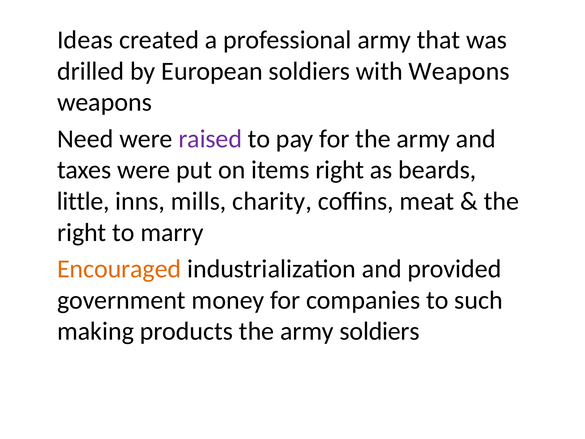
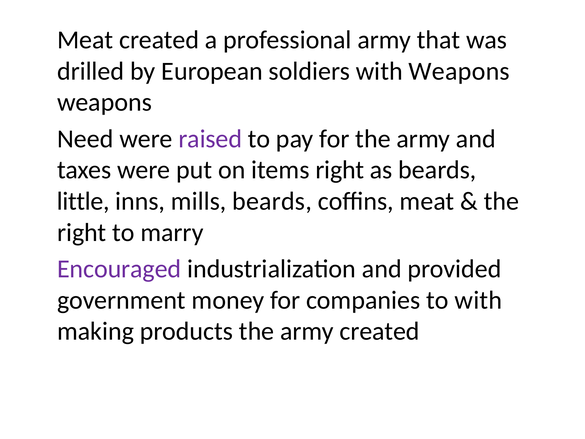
Ideas at (85, 40): Ideas -> Meat
mills charity: charity -> beards
Encouraged colour: orange -> purple
to such: such -> with
army soldiers: soldiers -> created
